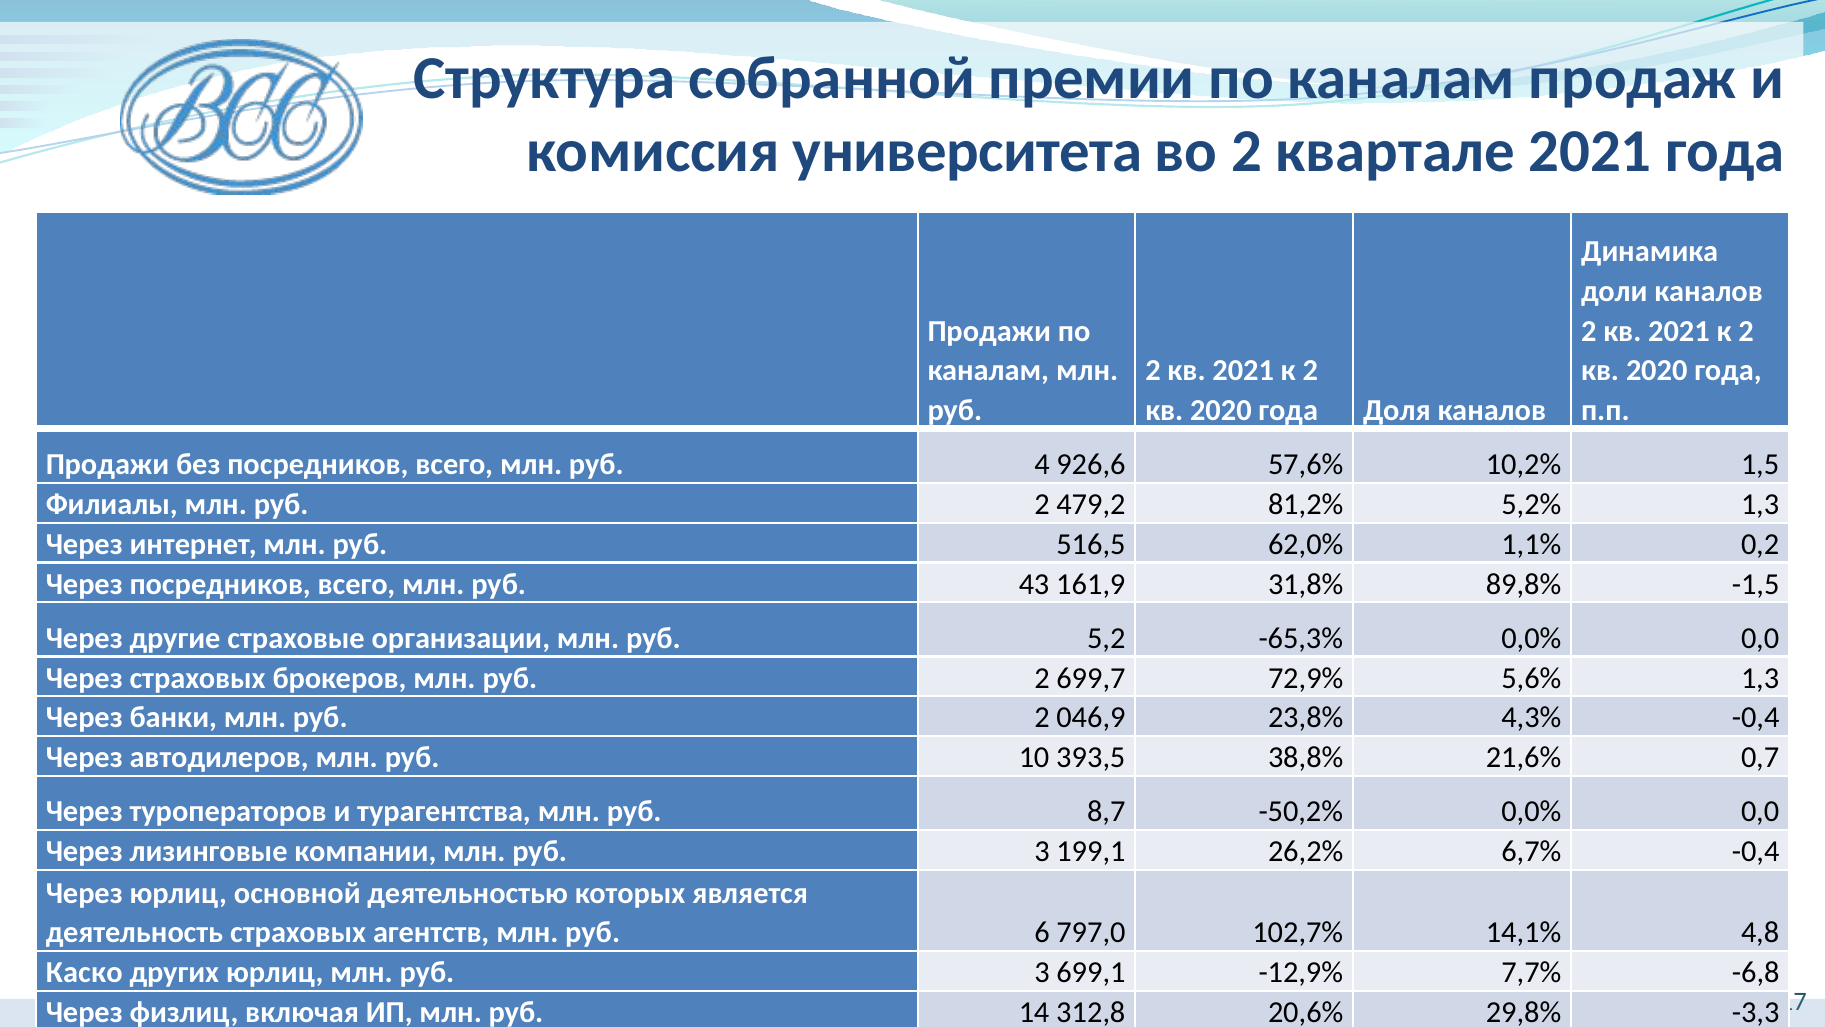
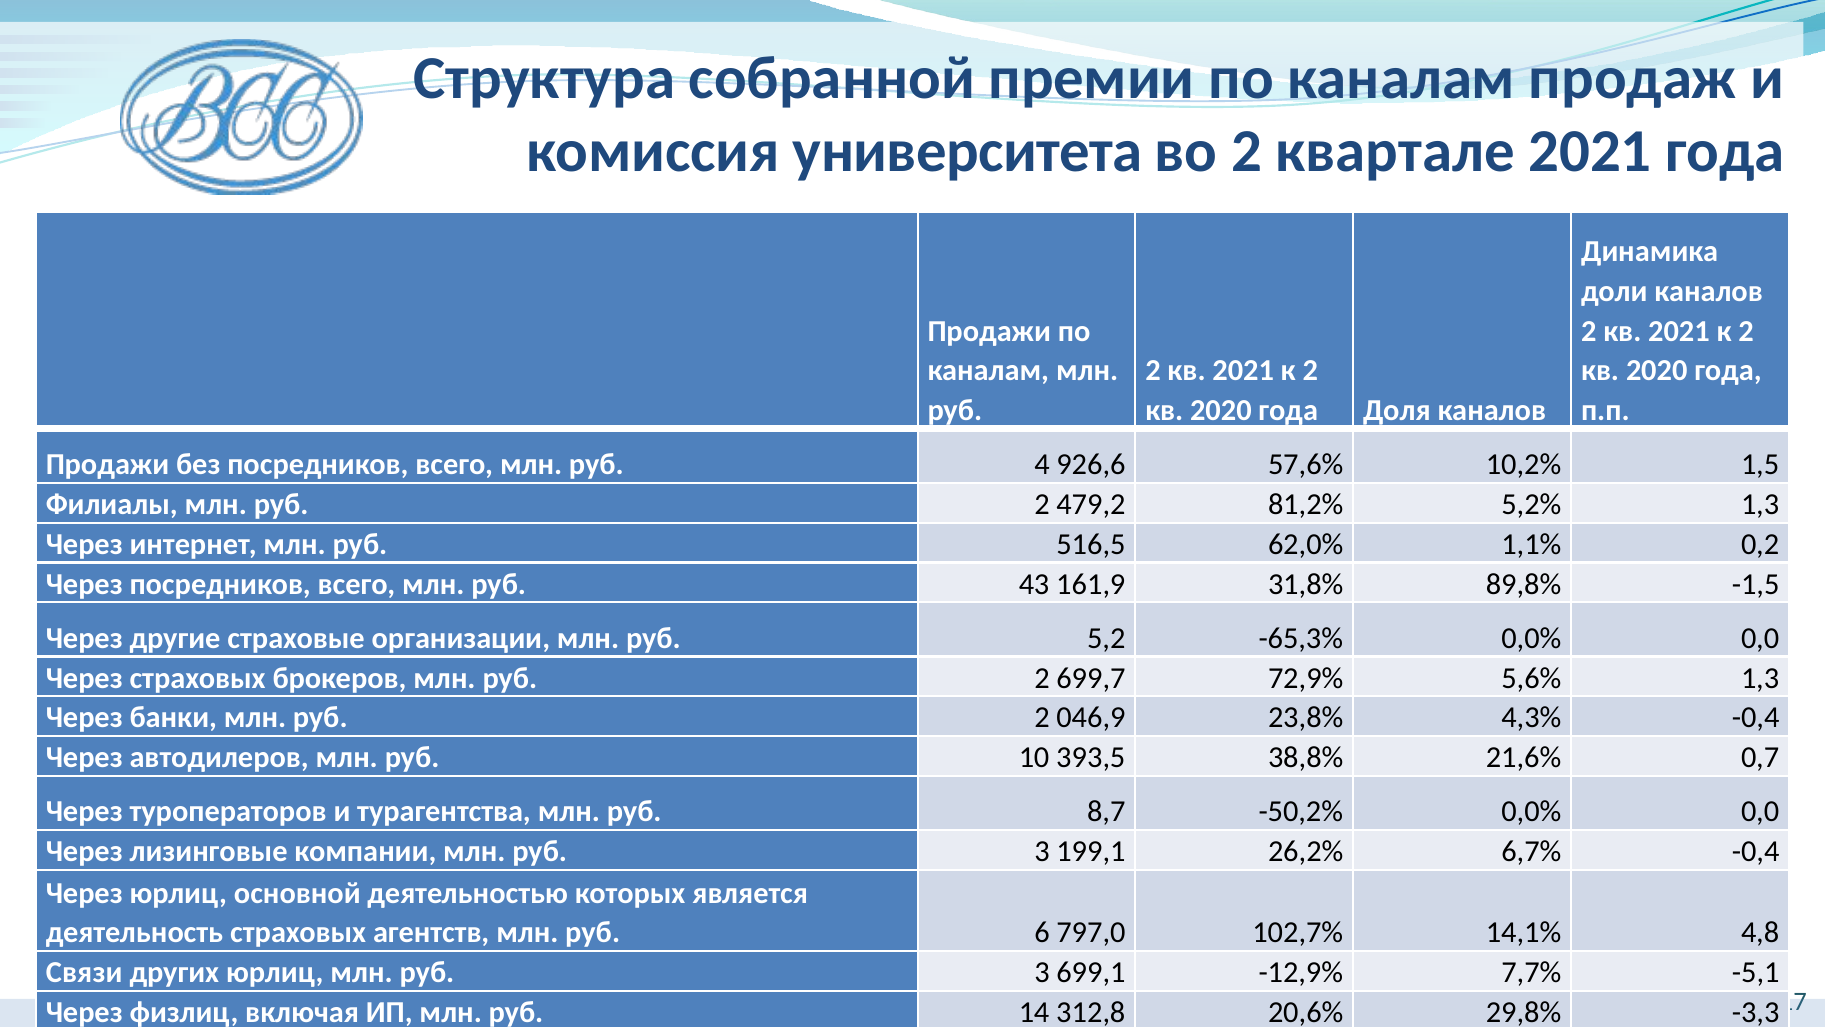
Каско: Каско -> Связи
-6,8: -6,8 -> -5,1
